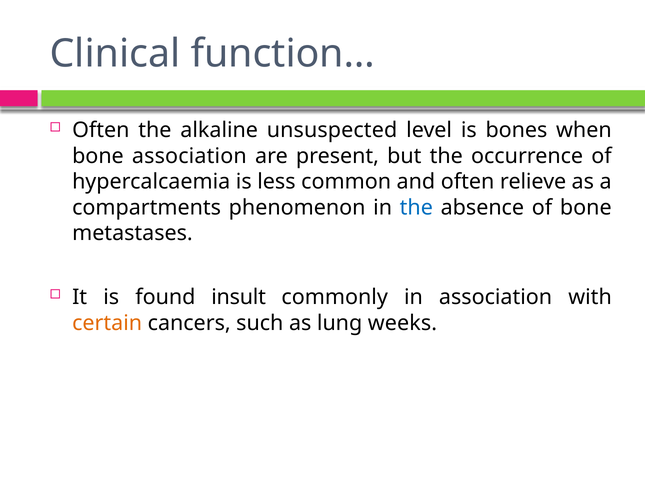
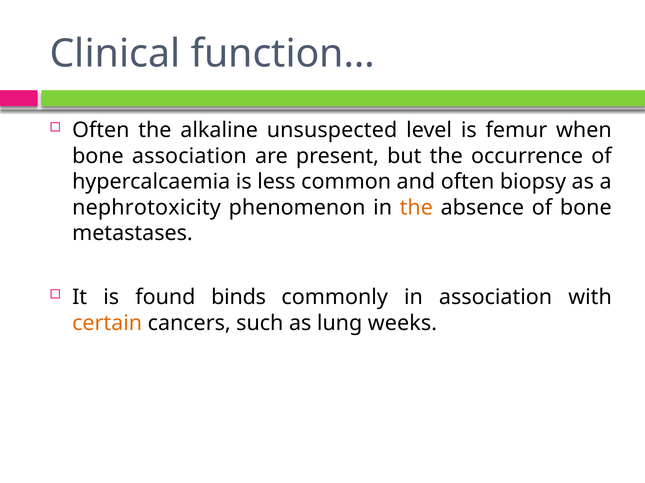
bones: bones -> femur
relieve: relieve -> biopsy
compartments: compartments -> nephrotoxicity
the at (416, 208) colour: blue -> orange
insult: insult -> binds
